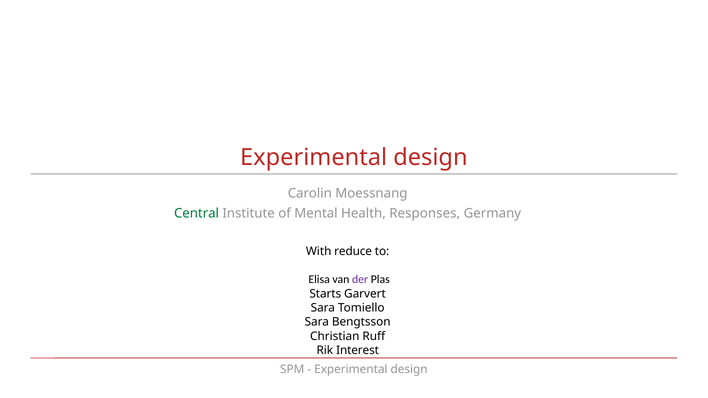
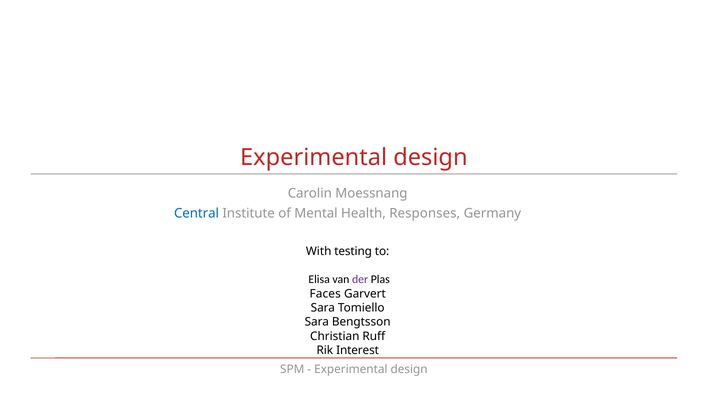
Central colour: green -> blue
reduce: reduce -> testing
Starts: Starts -> Faces
